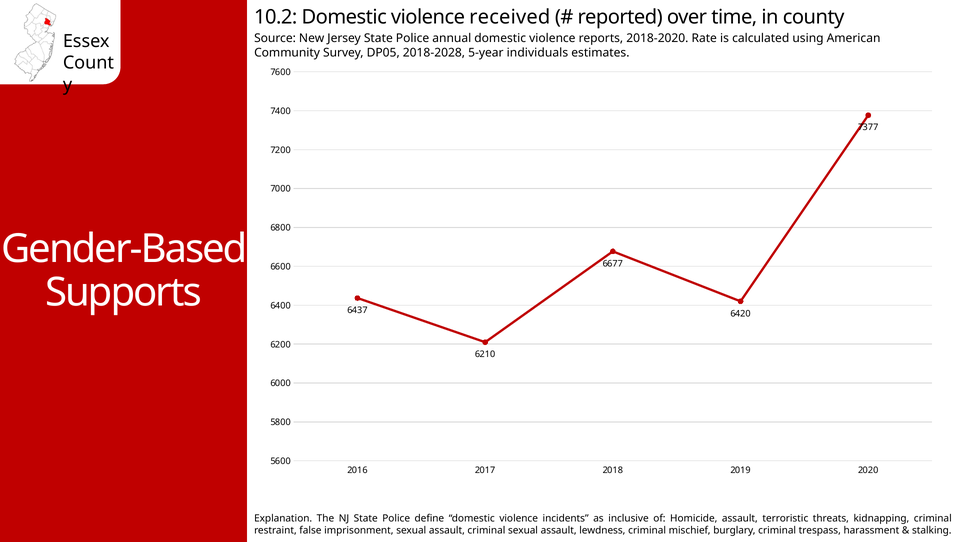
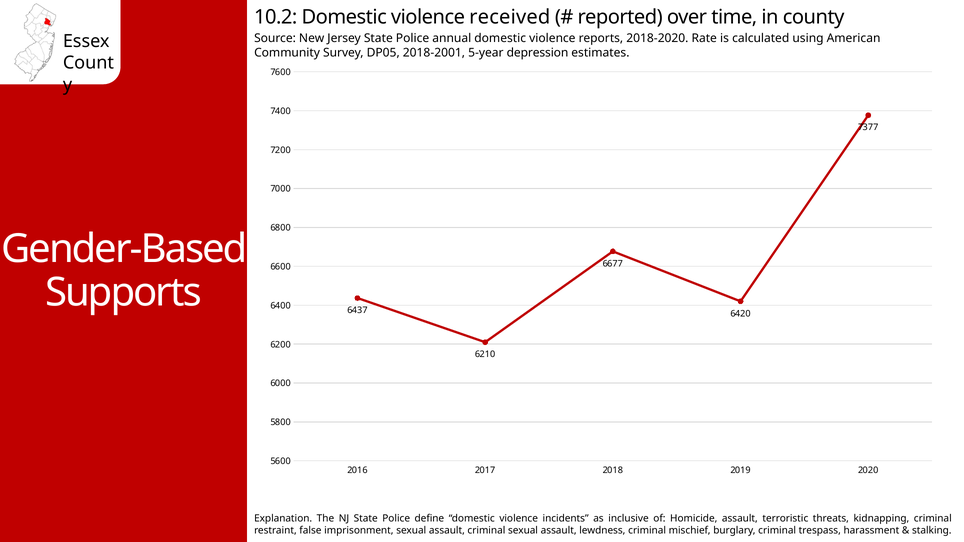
2018-2028: 2018-2028 -> 2018-2001
individuals: individuals -> depression
